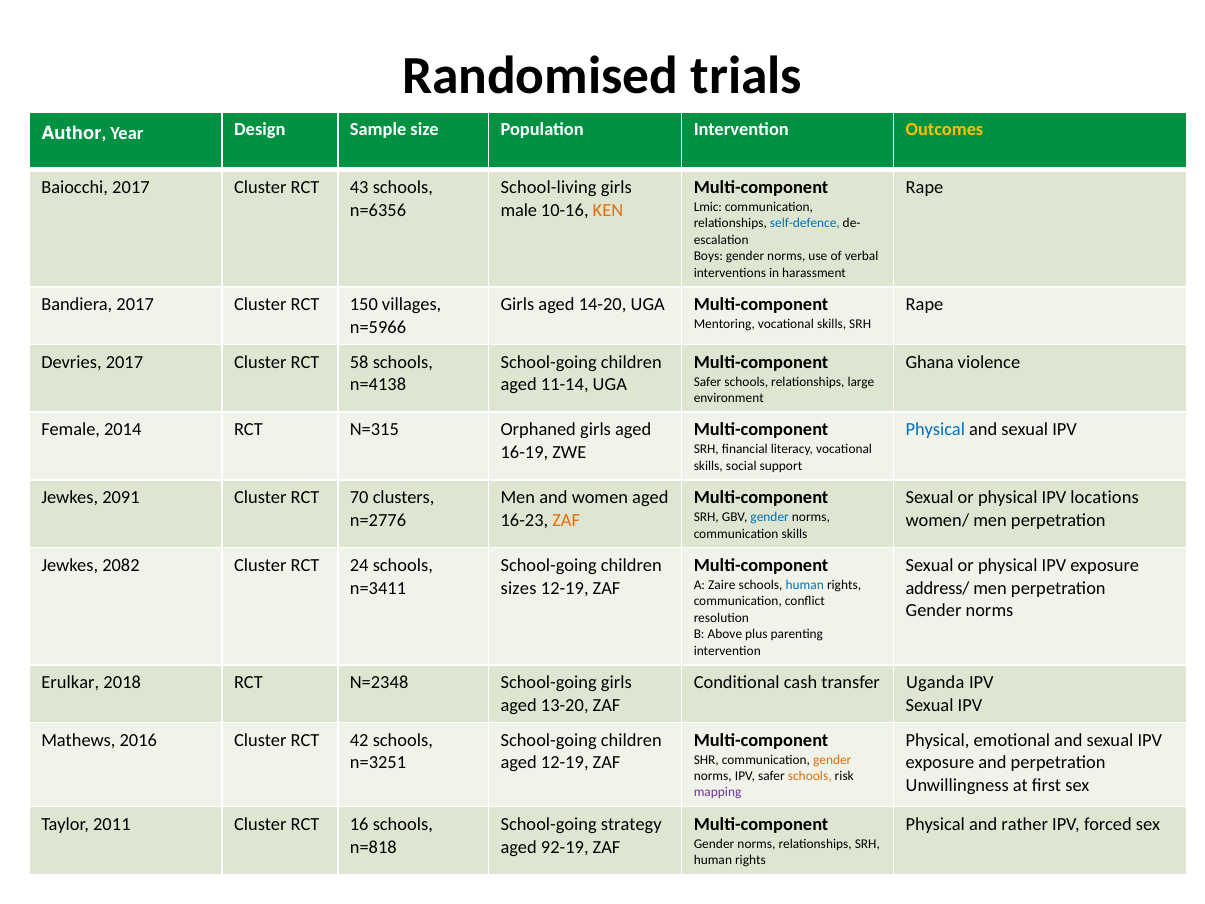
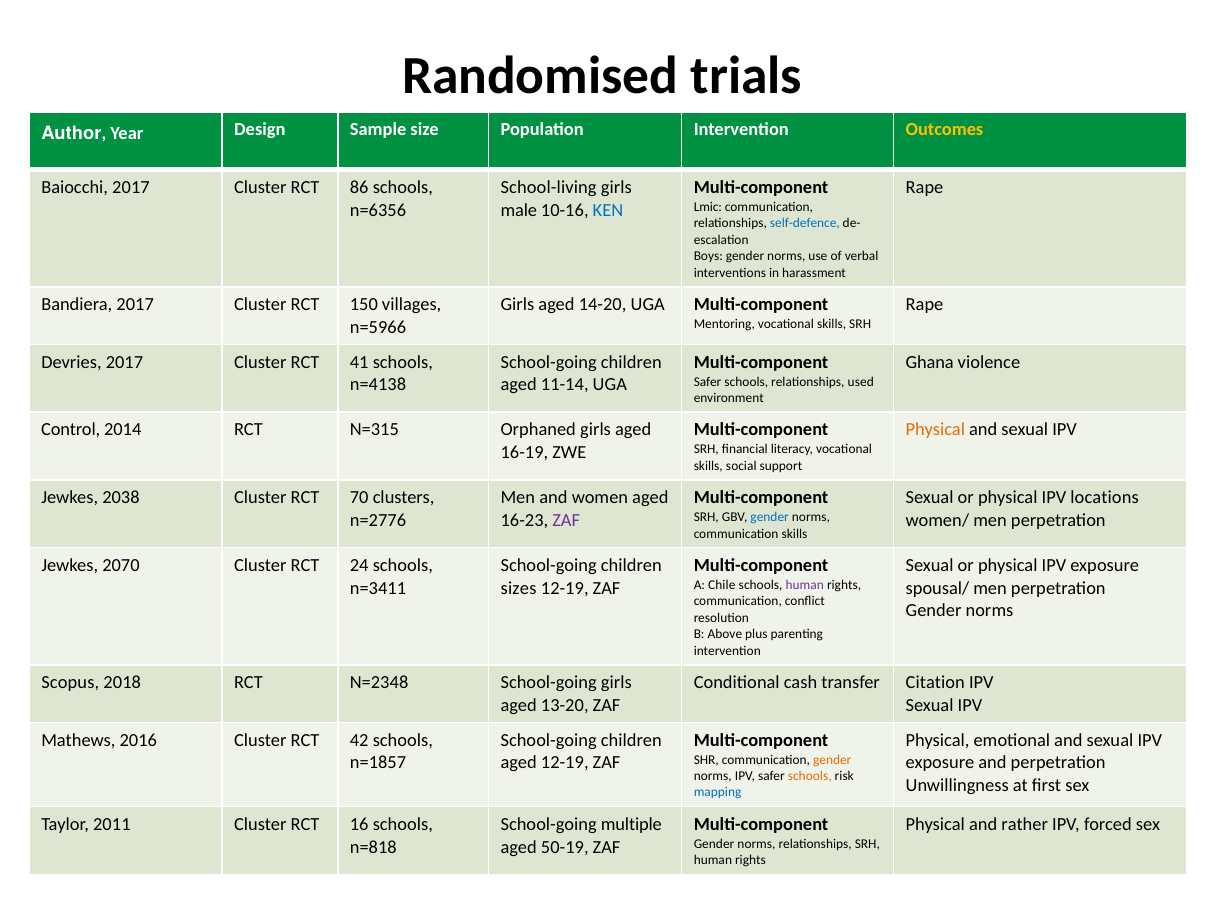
43: 43 -> 86
KEN colour: orange -> blue
58: 58 -> 41
large: large -> used
Female: Female -> Control
Physical at (935, 430) colour: blue -> orange
2091: 2091 -> 2038
ZAF at (566, 520) colour: orange -> purple
2082: 2082 -> 2070
Zaire: Zaire -> Chile
human at (805, 585) colour: blue -> purple
address/: address/ -> spousal/
Erulkar: Erulkar -> Scopus
Uganda: Uganda -> Citation
n=3251: n=3251 -> n=1857
mapping colour: purple -> blue
strategy: strategy -> multiple
92-19: 92-19 -> 50-19
